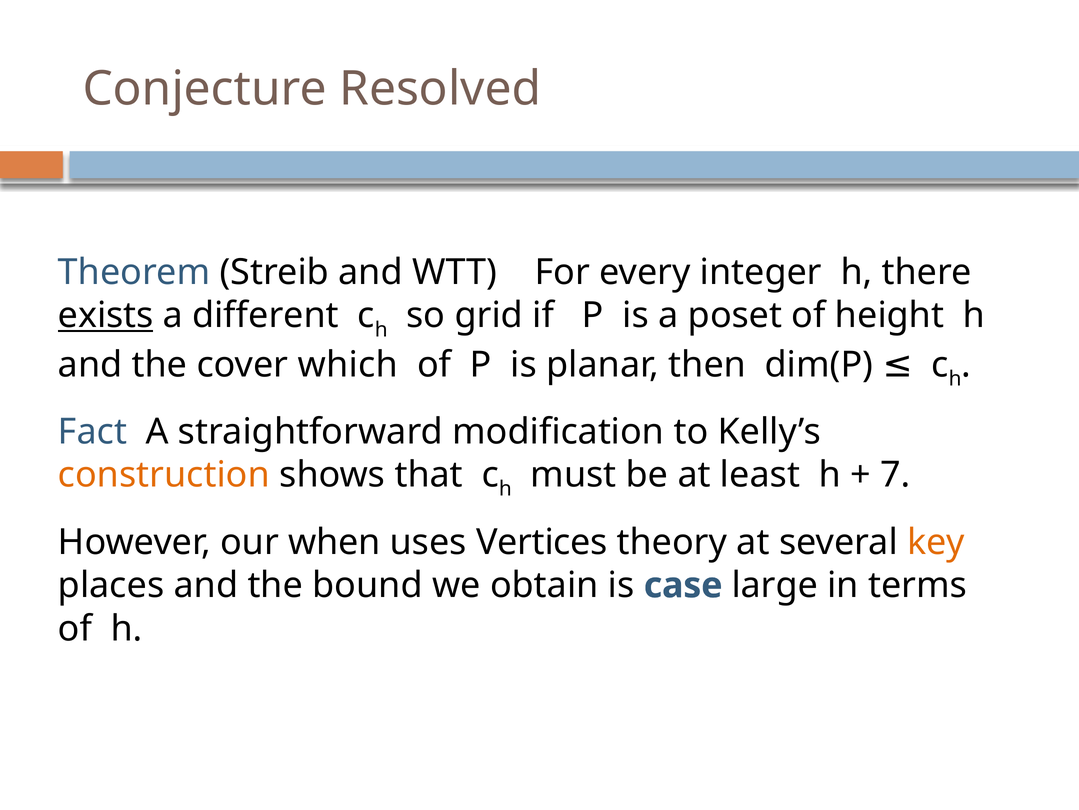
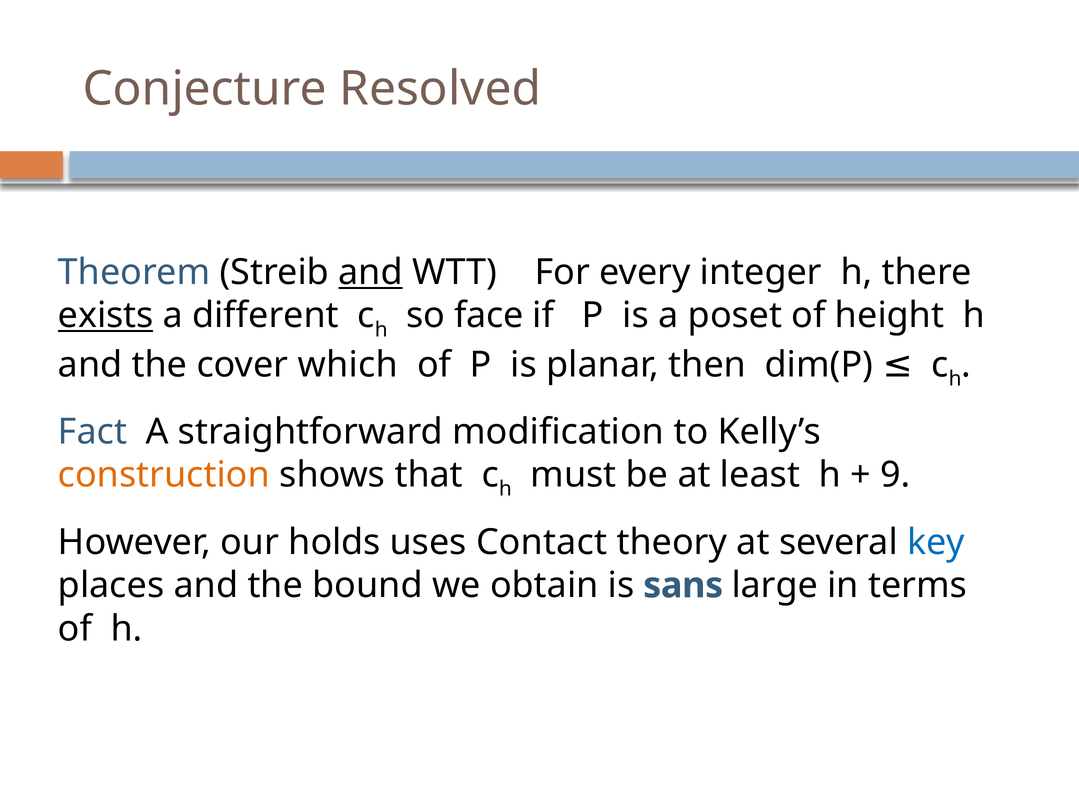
and at (371, 272) underline: none -> present
grid: grid -> face
7: 7 -> 9
when: when -> holds
Vertices: Vertices -> Contact
key colour: orange -> blue
case: case -> sans
